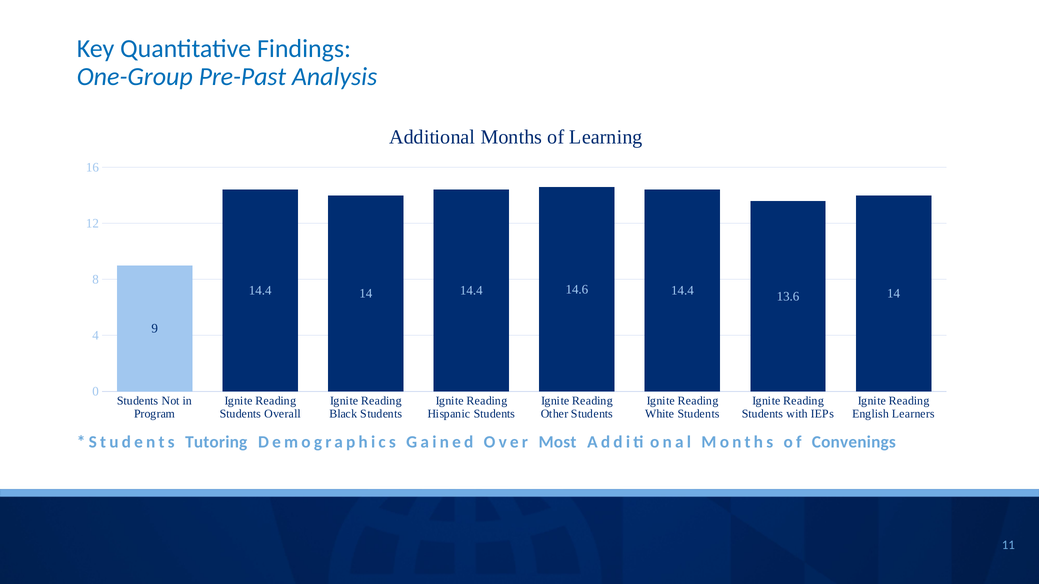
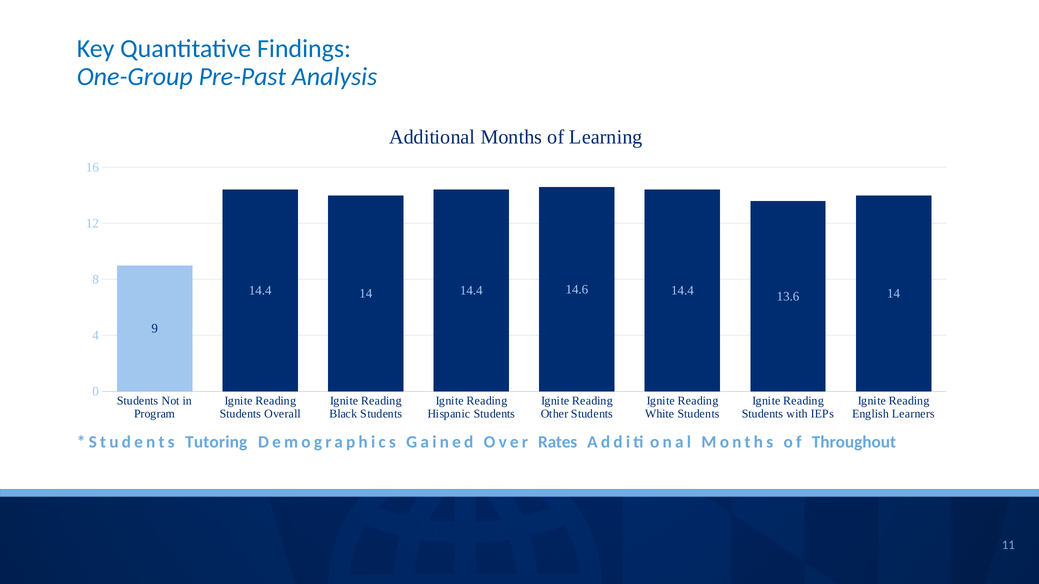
Most: Most -> Rates
Convenings: Convenings -> Throughout
